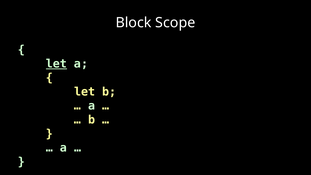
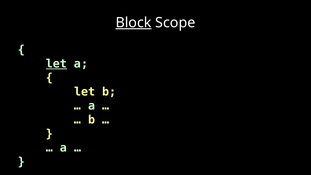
Block underline: none -> present
